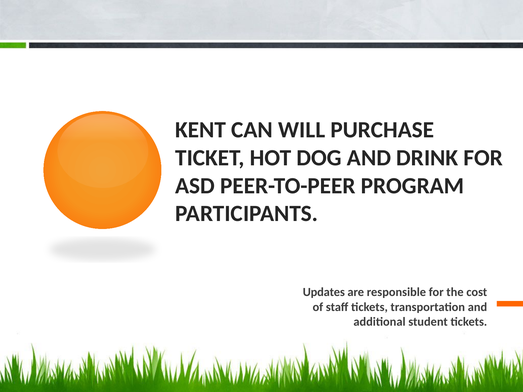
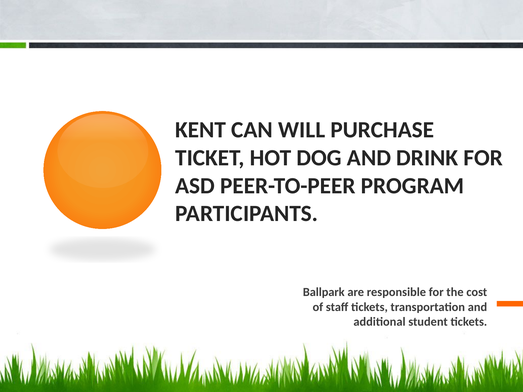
Updates: Updates -> Ballpark
